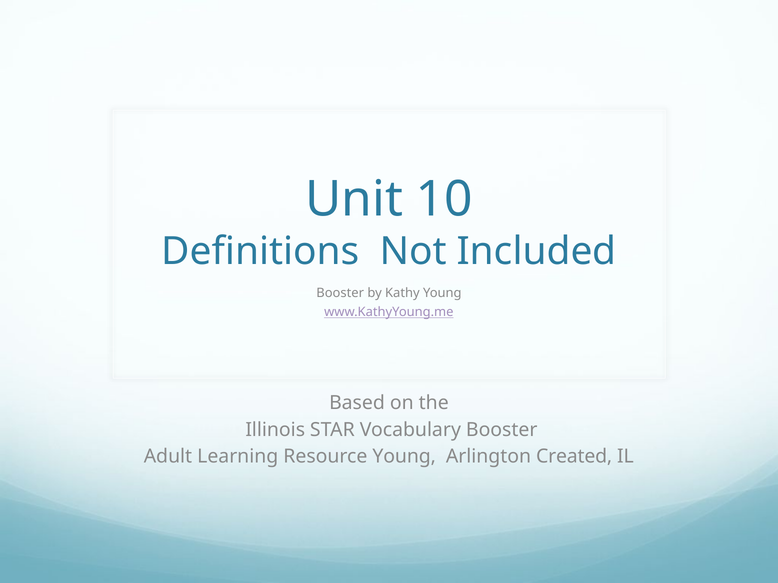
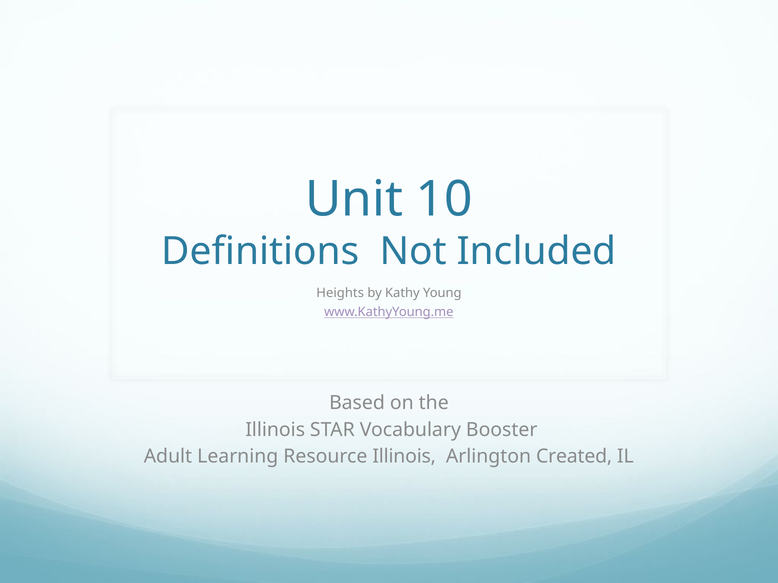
Booster at (340, 293): Booster -> Heights
Resource Young: Young -> Illinois
